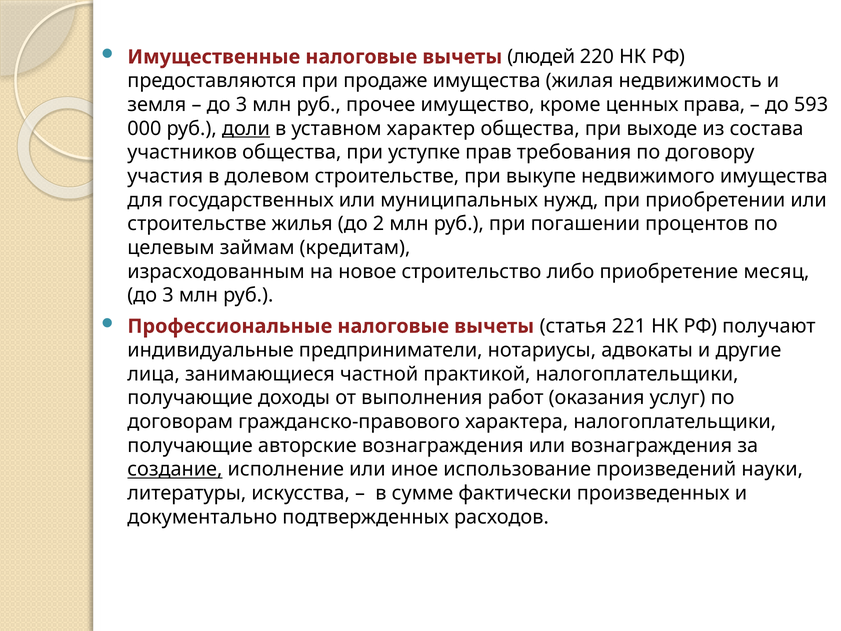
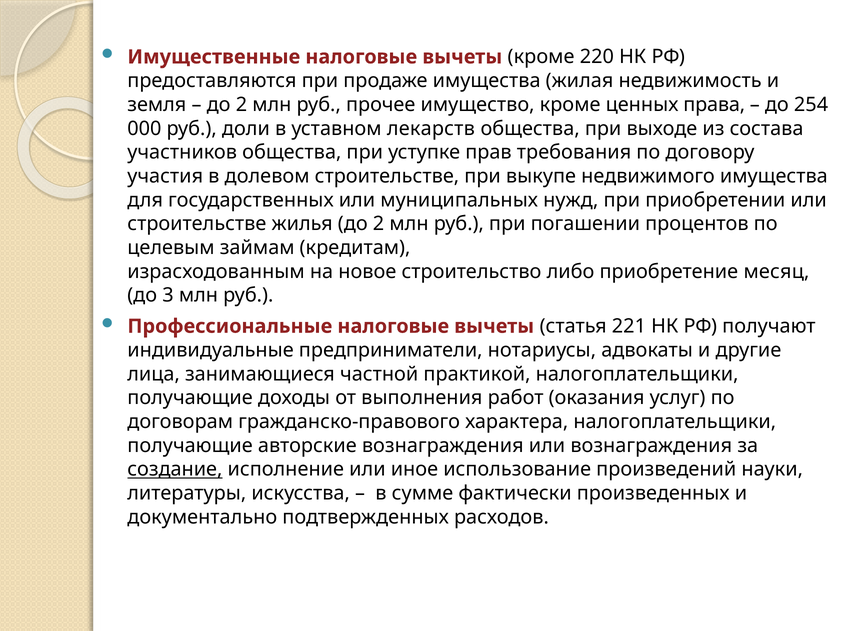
вычеты людей: людей -> кроме
3 at (241, 105): 3 -> 2
593: 593 -> 254
доли underline: present -> none
характер: характер -> лекарств
